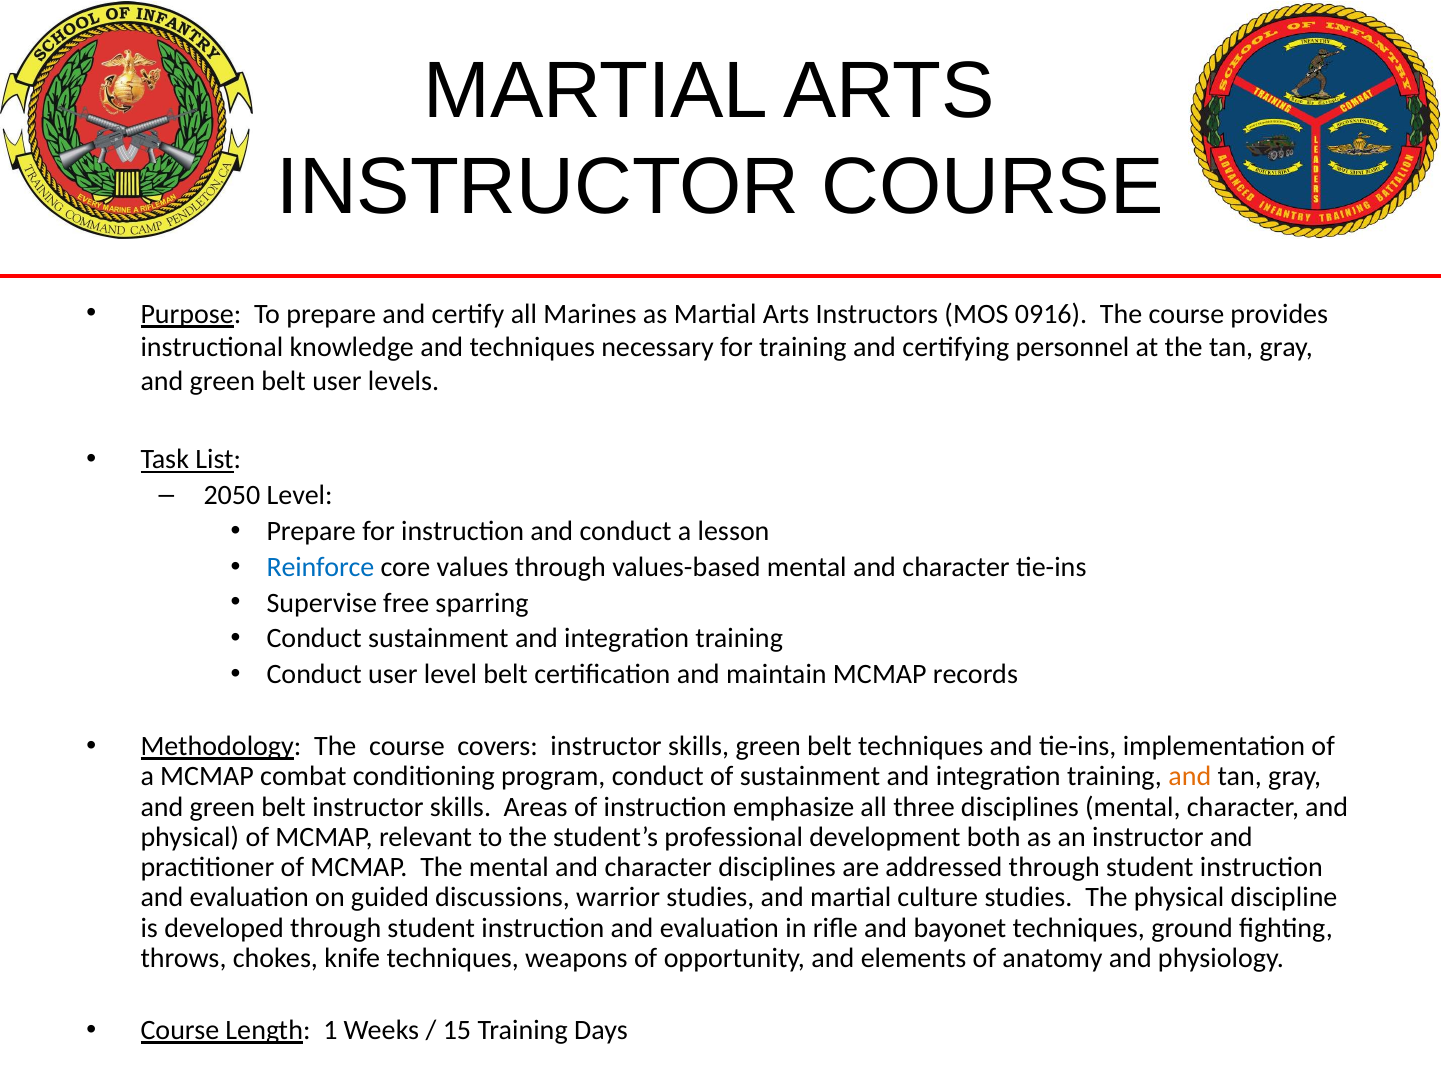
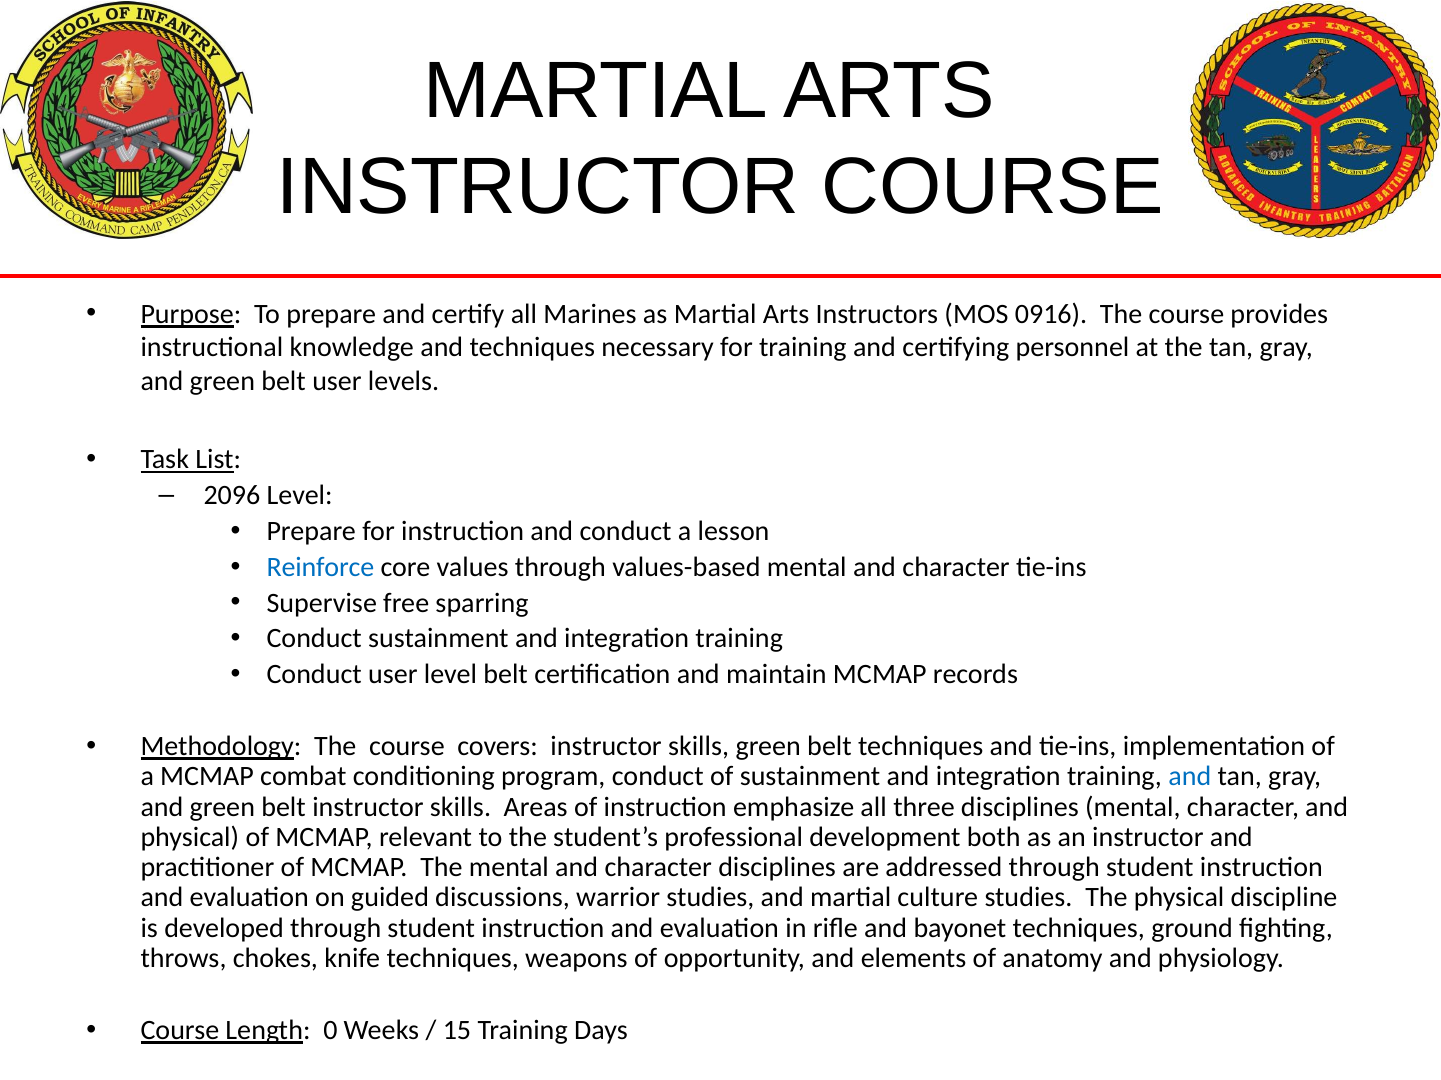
2050: 2050 -> 2096
and at (1190, 777) colour: orange -> blue
1: 1 -> 0
